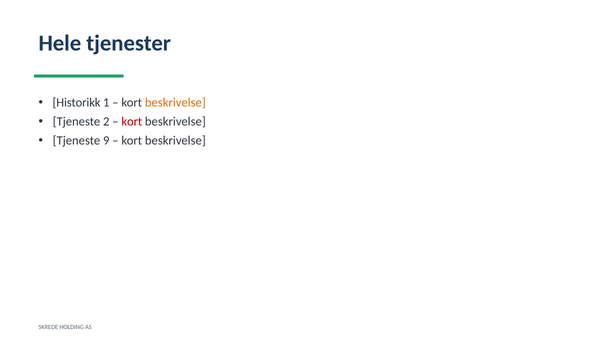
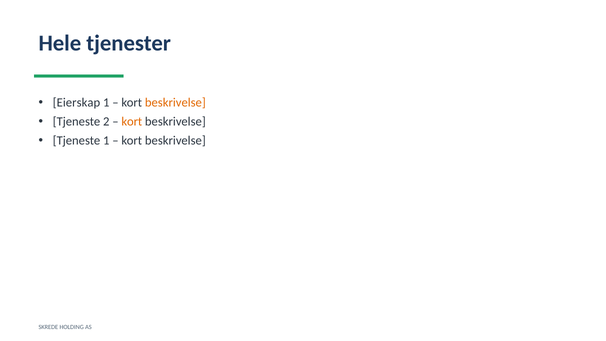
Historikk: Historikk -> Eierskap
kort at (132, 122) colour: red -> orange
Tjeneste 9: 9 -> 1
